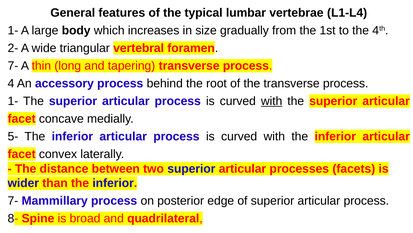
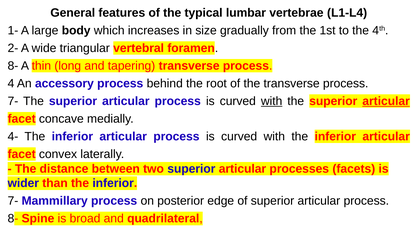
7- at (13, 66): 7- -> 8-
1- at (13, 101): 1- -> 7-
articular at (386, 101) underline: none -> present
5-: 5- -> 4-
